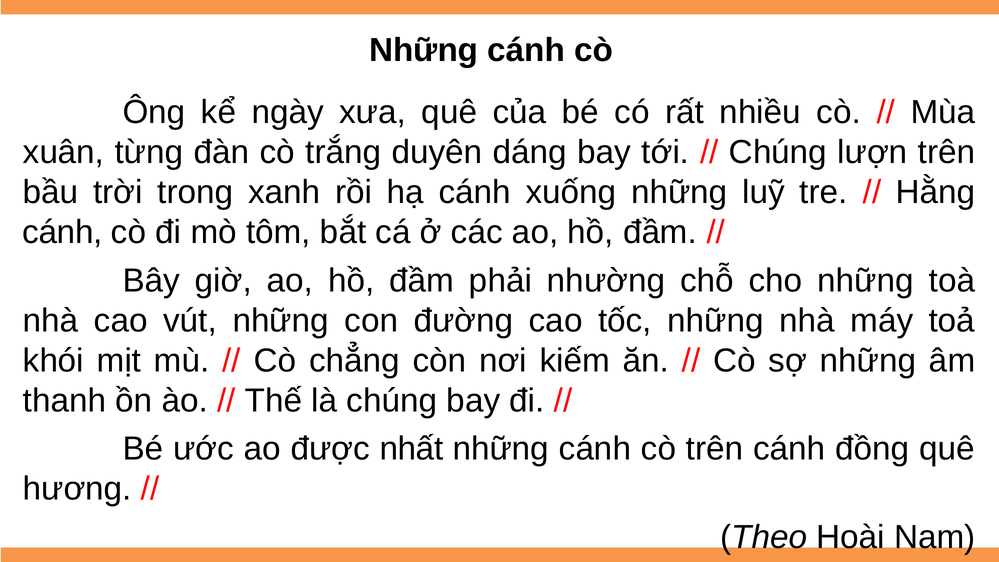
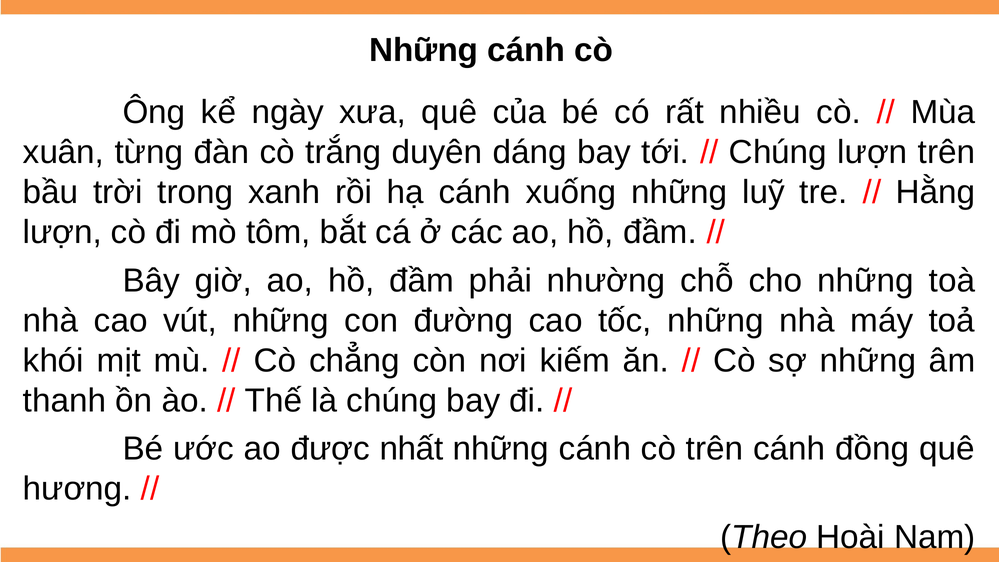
cánh at (62, 232): cánh -> lượn
